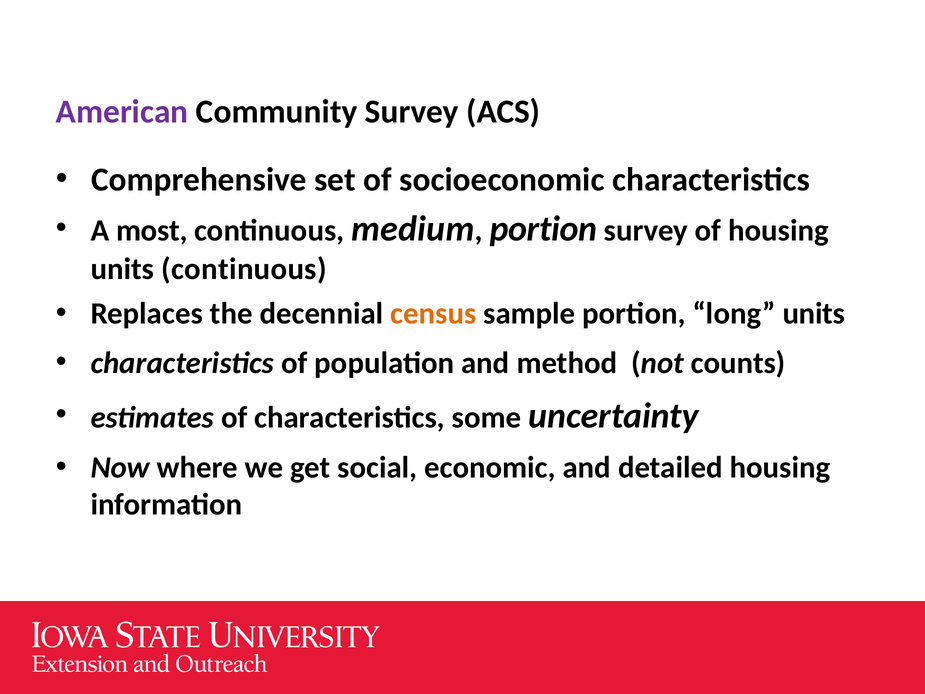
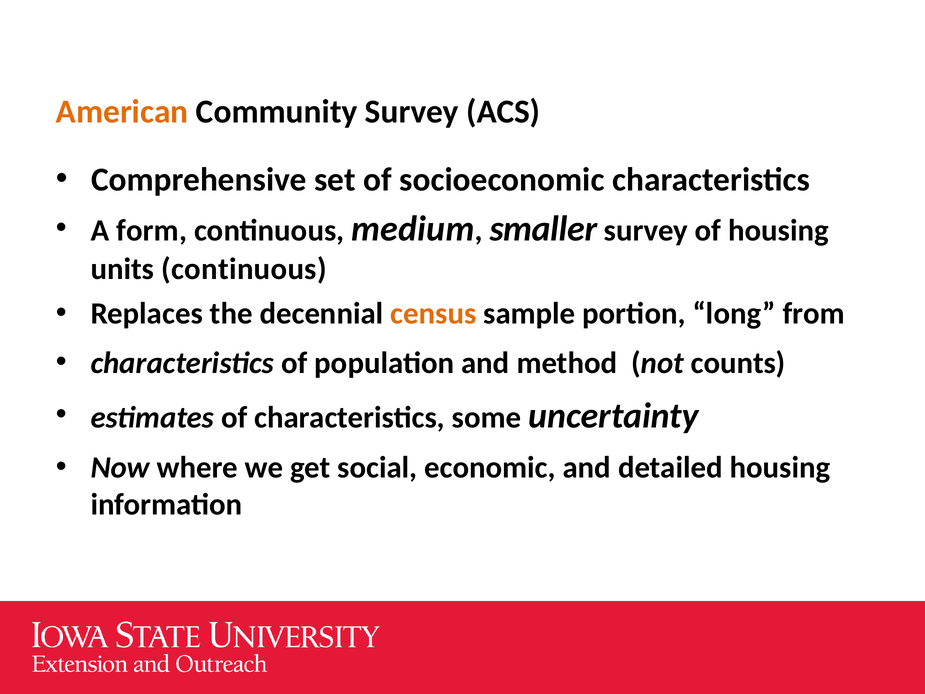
American colour: purple -> orange
most: most -> form
portion at (543, 229): portion -> smaller
long units: units -> from
